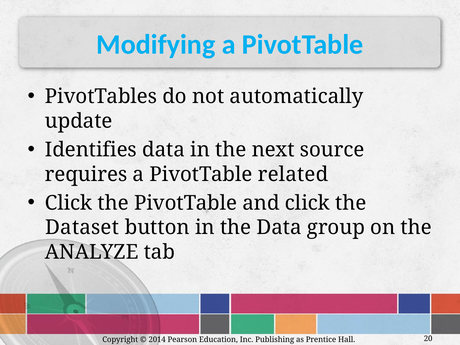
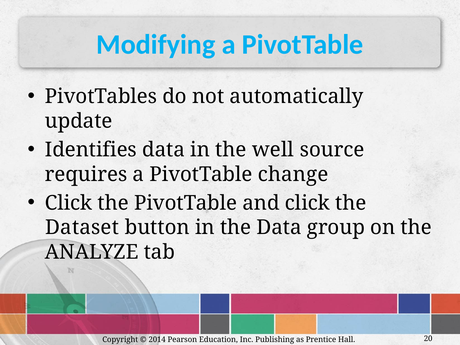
next: next -> well
related: related -> change
